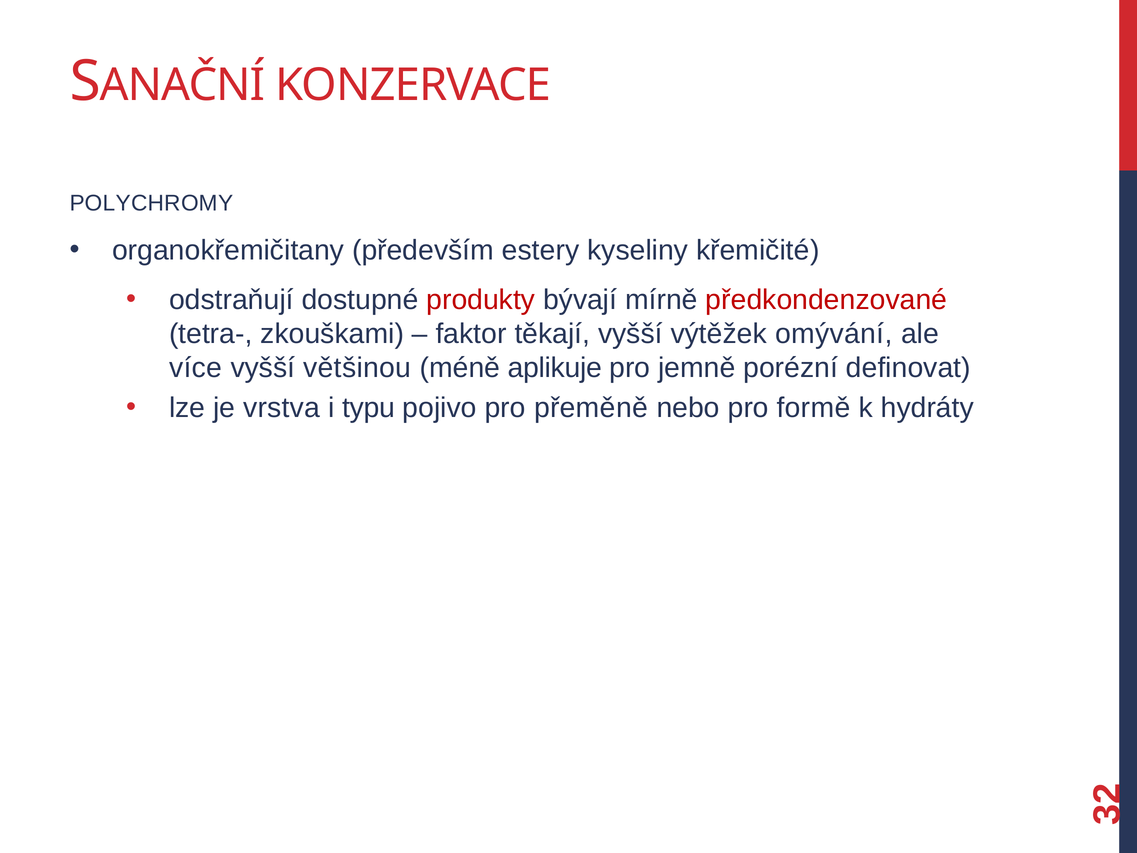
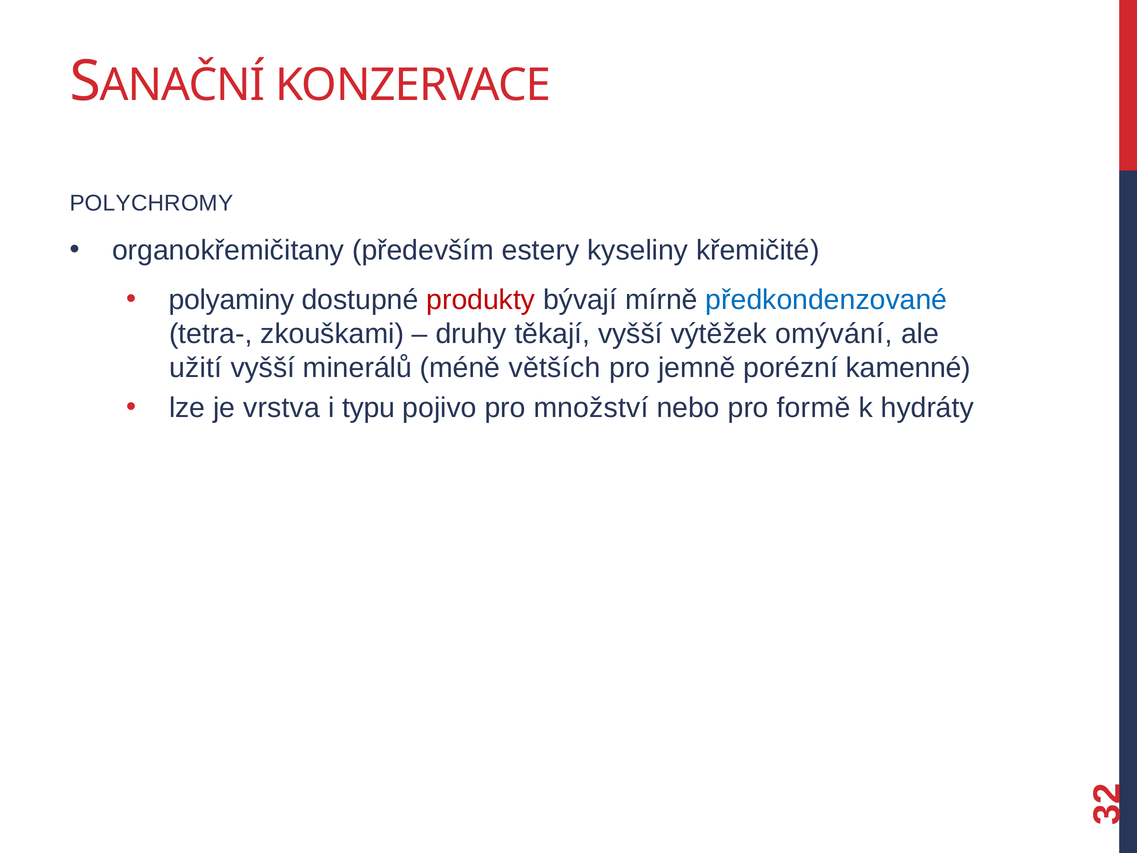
odstraňují: odstraňují -> polyaminy
předkondenzované colour: red -> blue
faktor: faktor -> druhy
více: více -> užití
většinou: většinou -> minerálů
aplikuje: aplikuje -> větších
definovat: definovat -> kamenné
přeměně: přeměně -> množství
